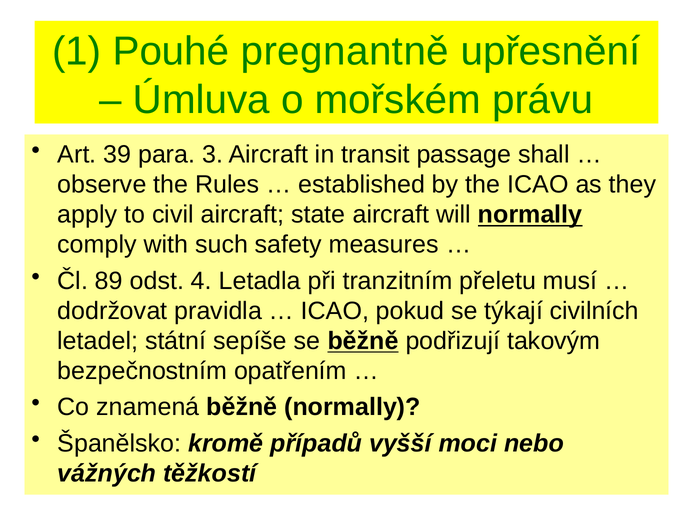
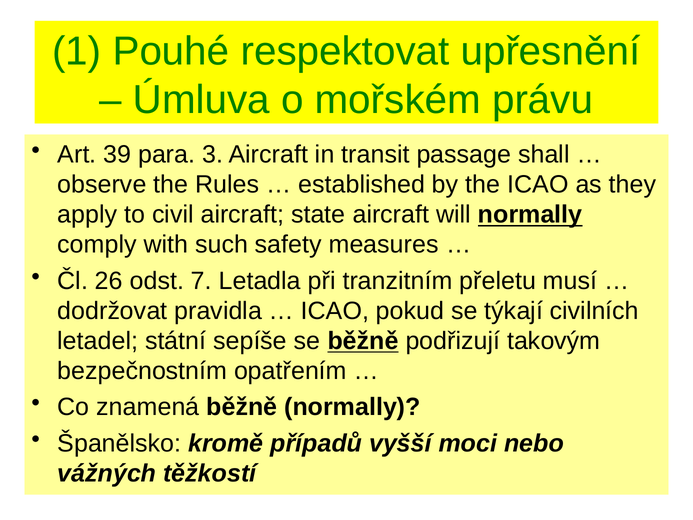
pregnantně: pregnantně -> respektovat
89: 89 -> 26
4: 4 -> 7
